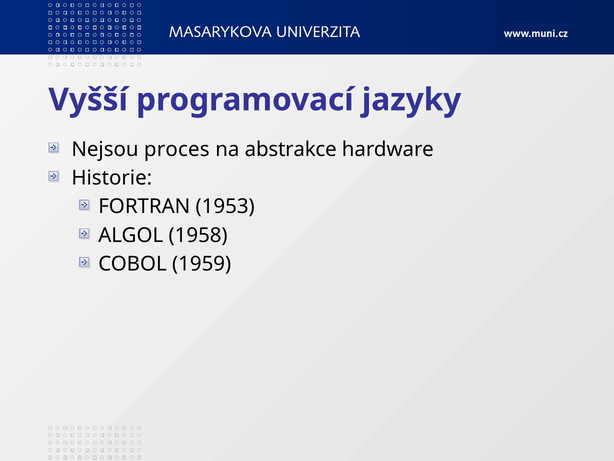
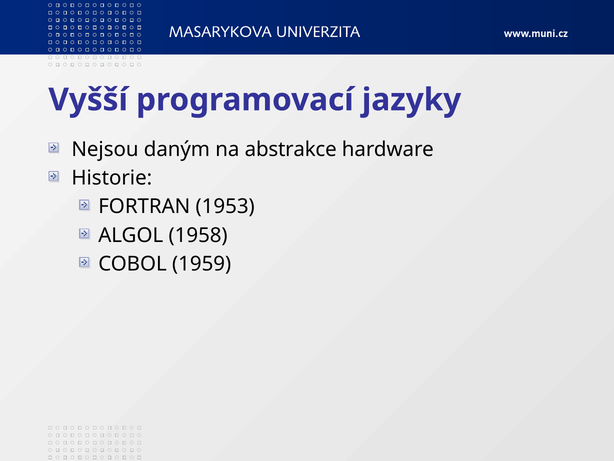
proces: proces -> daným
